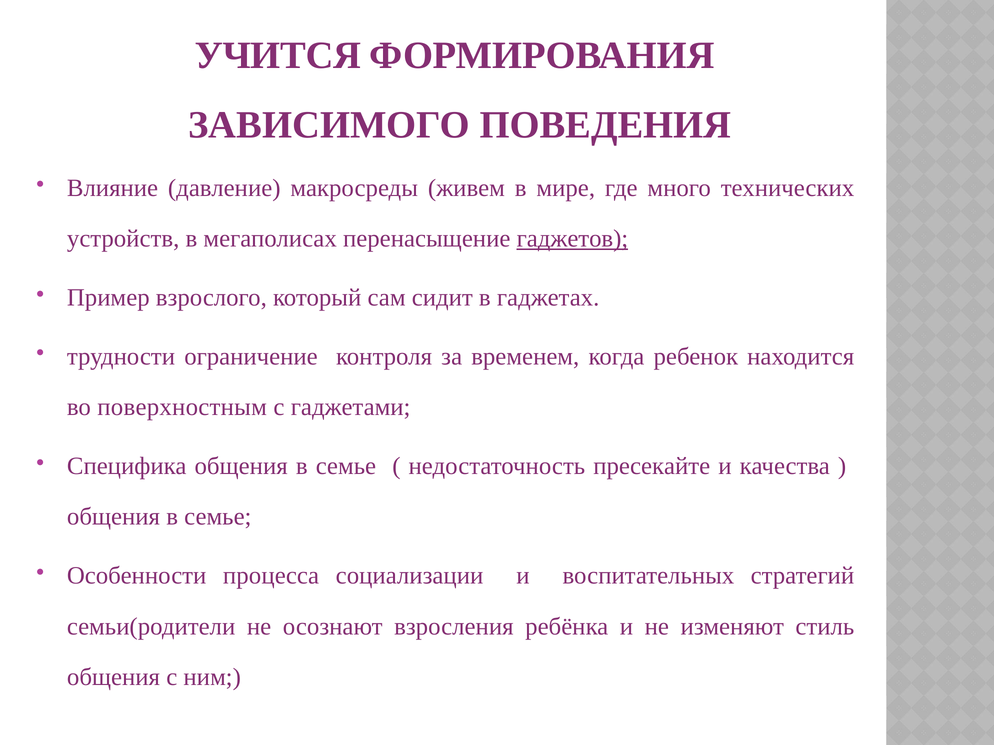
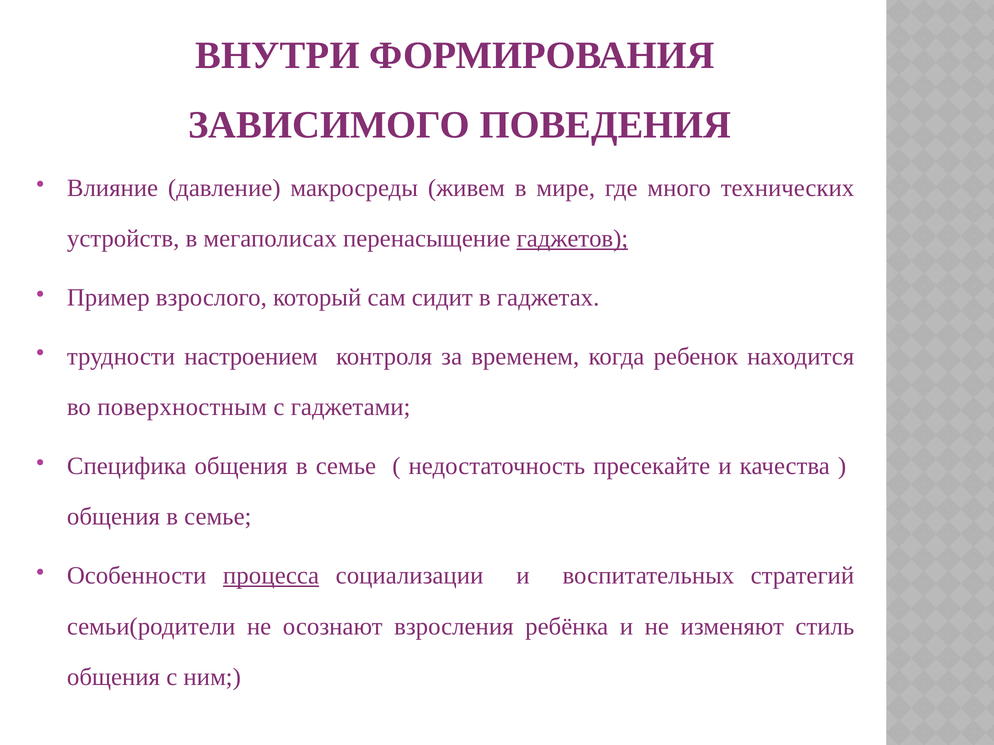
УЧИТСЯ: УЧИТСЯ -> ВНУТРИ
ограничение: ограничение -> настроением
процесса underline: none -> present
